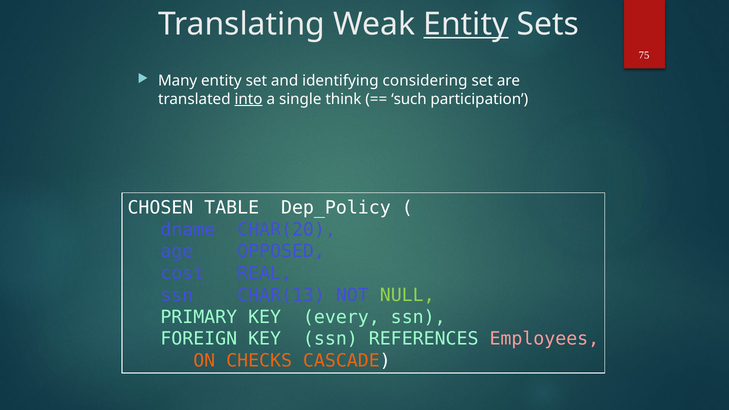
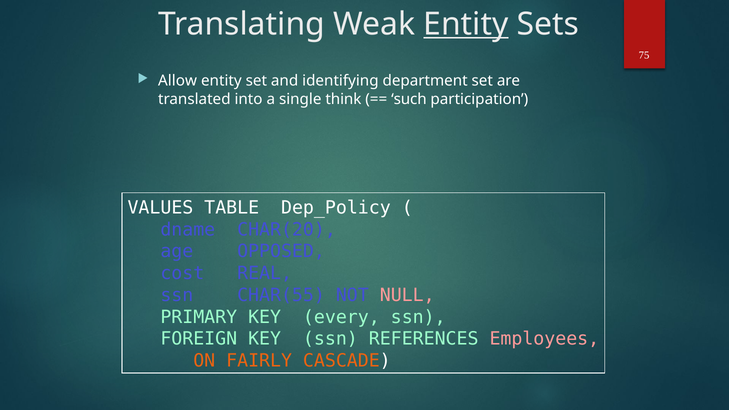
Many: Many -> Allow
considering: considering -> department
into underline: present -> none
CHOSEN: CHOSEN -> VALUES
CHAR(13: CHAR(13 -> CHAR(55
NULL colour: light green -> pink
CHECKS: CHECKS -> FAIRLY
